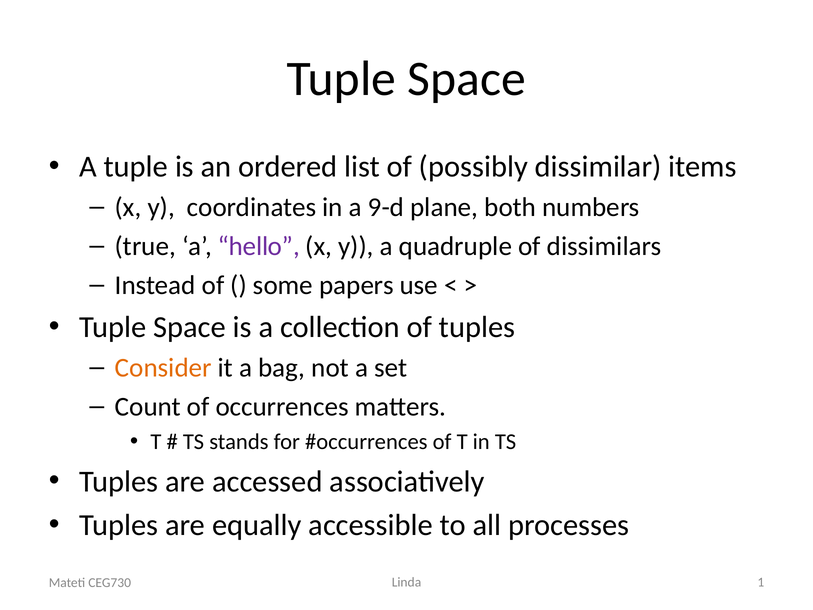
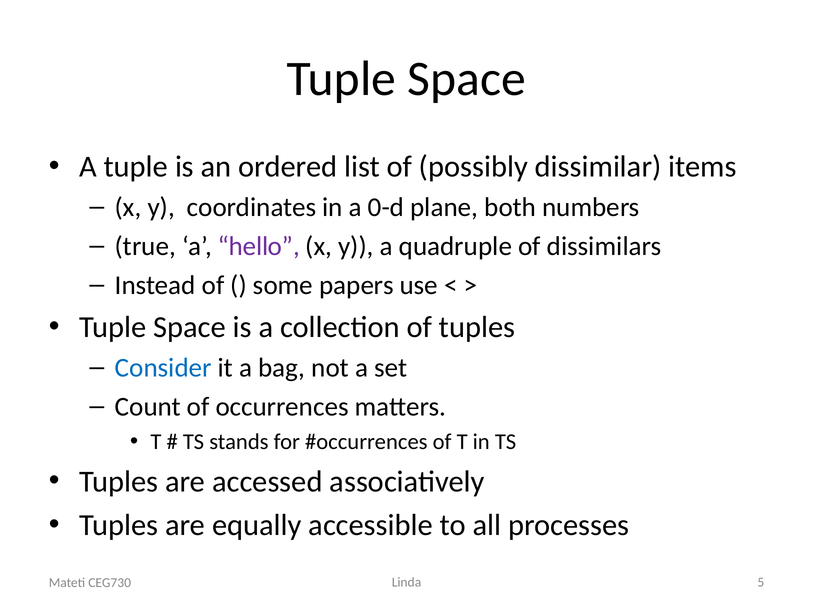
9-d: 9-d -> 0-d
Consider colour: orange -> blue
1: 1 -> 5
